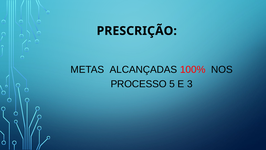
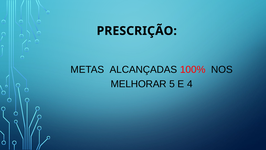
PROCESSO: PROCESSO -> MELHORAR
3: 3 -> 4
